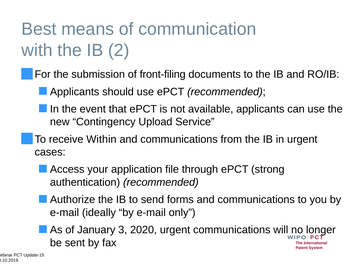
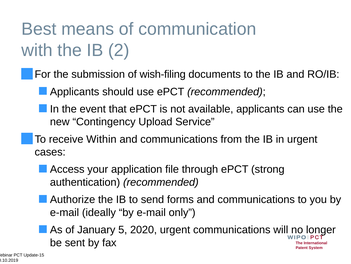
front-filing: front-filing -> wish-filing
3: 3 -> 5
